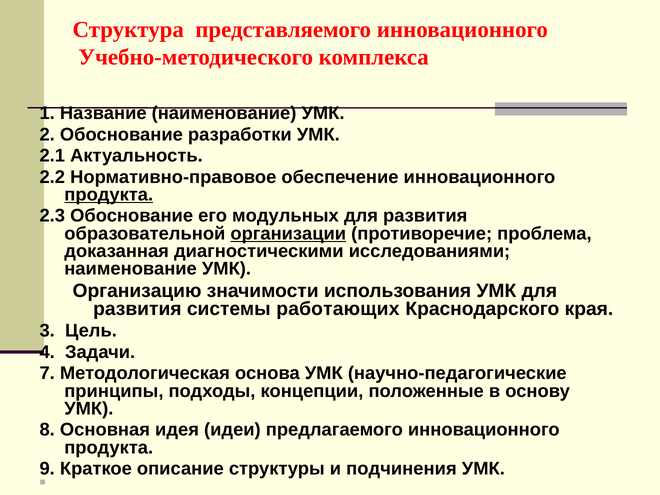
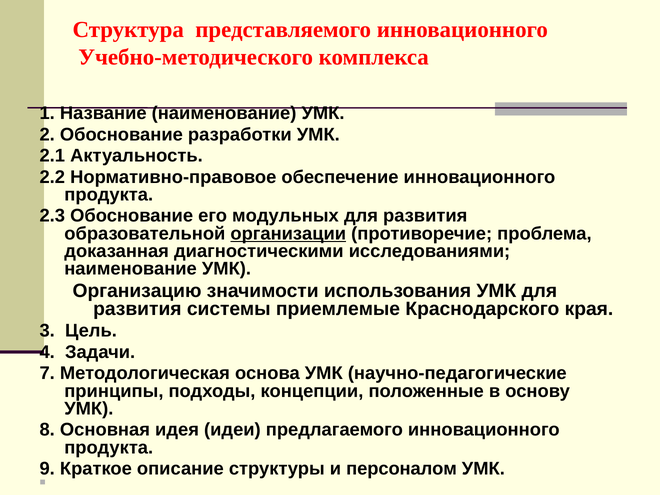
продукта at (109, 195) underline: present -> none
работающих: работающих -> приемлемые
подчинения: подчинения -> персоналом
